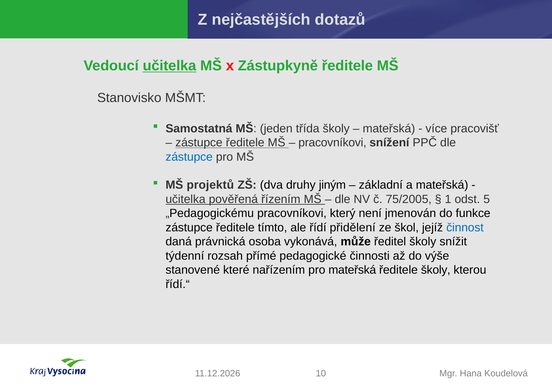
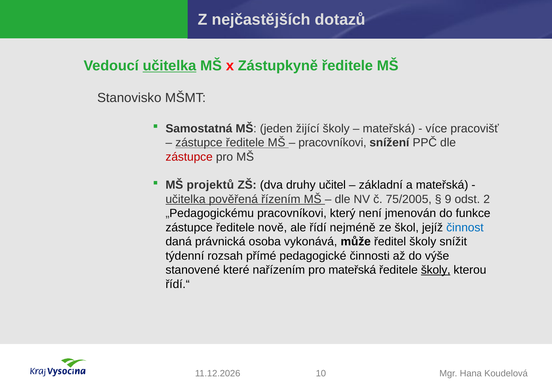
třída: třída -> žijící
zástupce at (189, 157) colour: blue -> red
jiným: jiným -> učitel
1: 1 -> 9
5: 5 -> 2
tímto: tímto -> nově
přidělení: přidělení -> nejméně
školy at (436, 270) underline: none -> present
